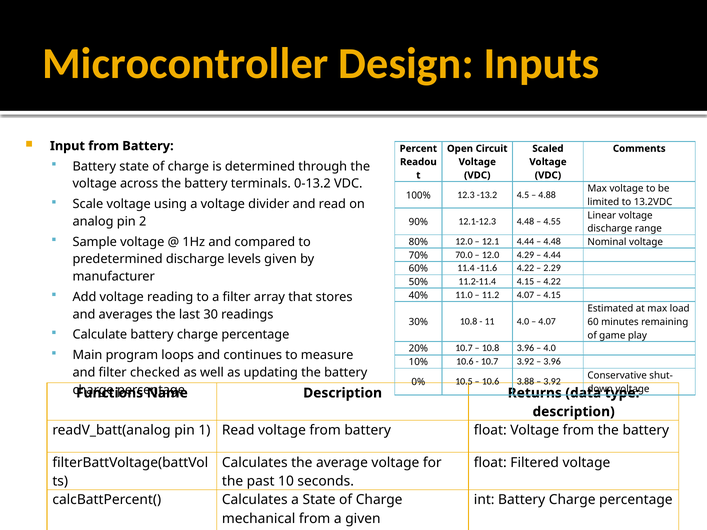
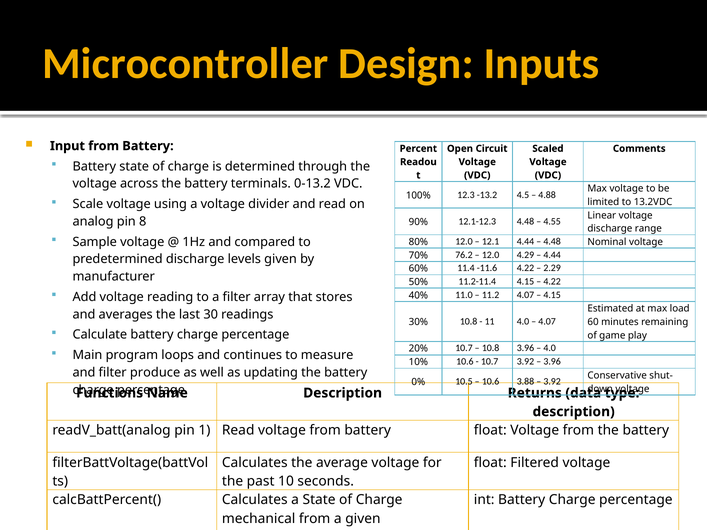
2: 2 -> 8
70.0: 70.0 -> 76.2
checked: checked -> produce
